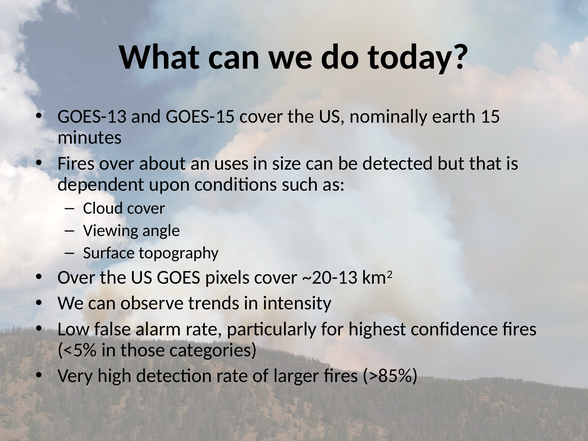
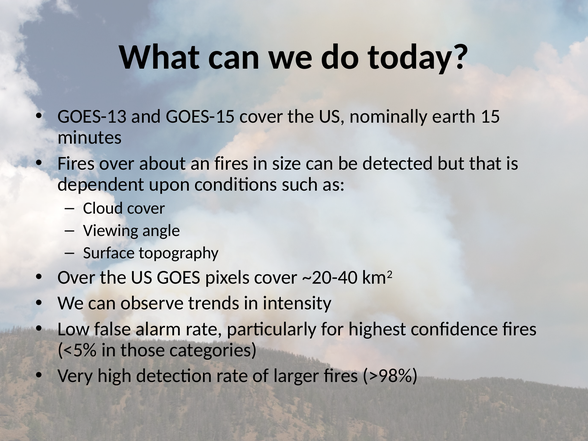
an uses: uses -> fires
~20-13: ~20-13 -> ~20-40
>85%: >85% -> >98%
